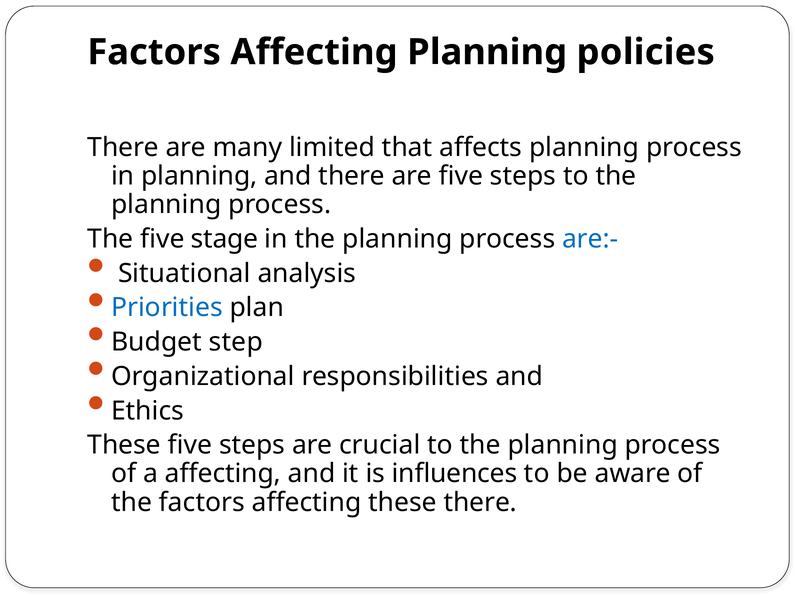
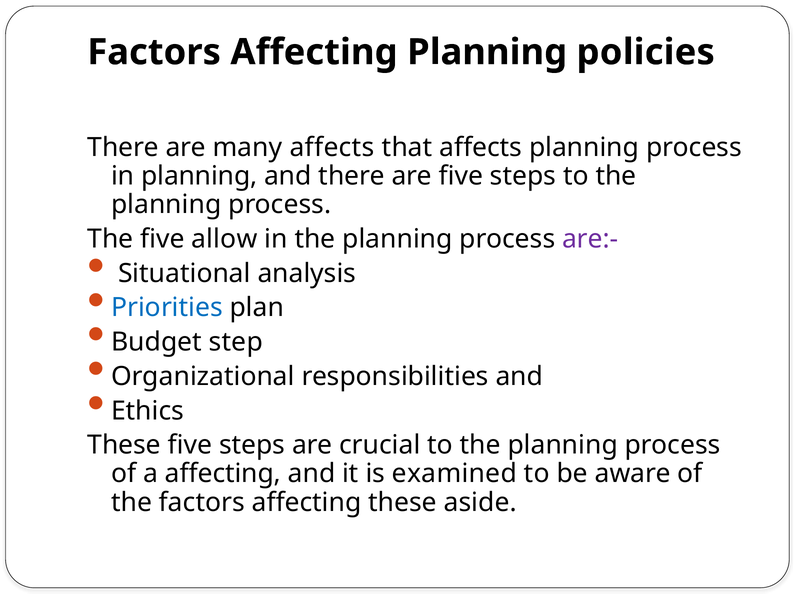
many limited: limited -> affects
stage: stage -> allow
are:- colour: blue -> purple
influences: influences -> examined
these there: there -> aside
